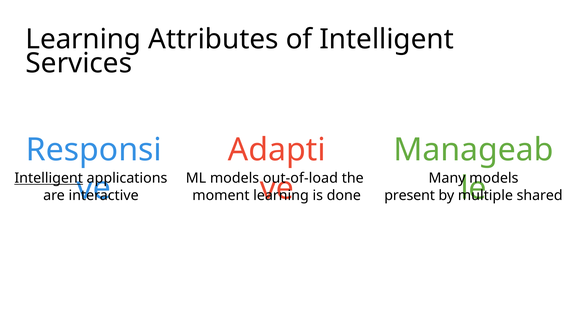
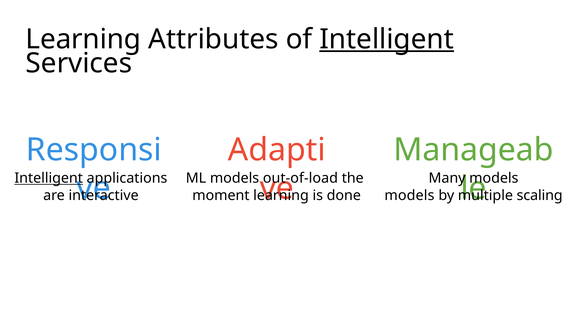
Intelligent at (387, 39) underline: none -> present
present at (410, 195): present -> models
shared: shared -> scaling
